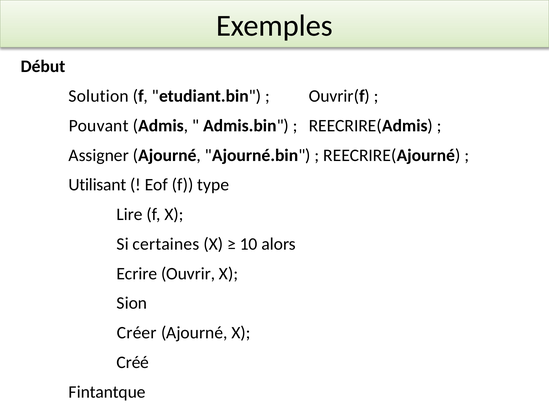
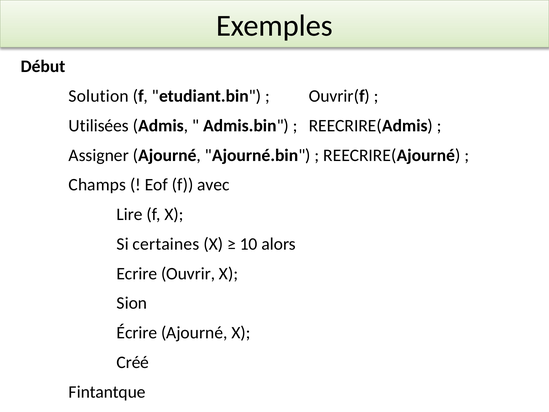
Pouvant: Pouvant -> Utilisées
Utilisant: Utilisant -> Champs
type: type -> avec
Créer: Créer -> Écrire
